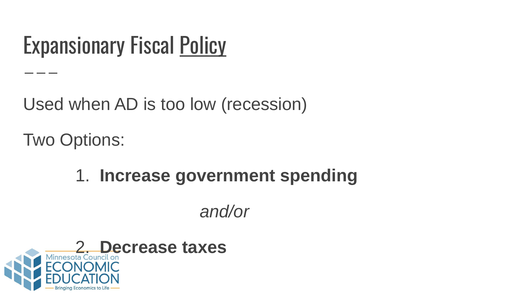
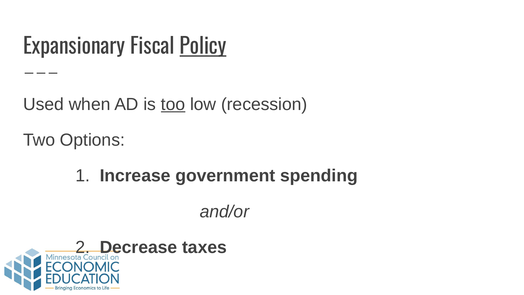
too underline: none -> present
